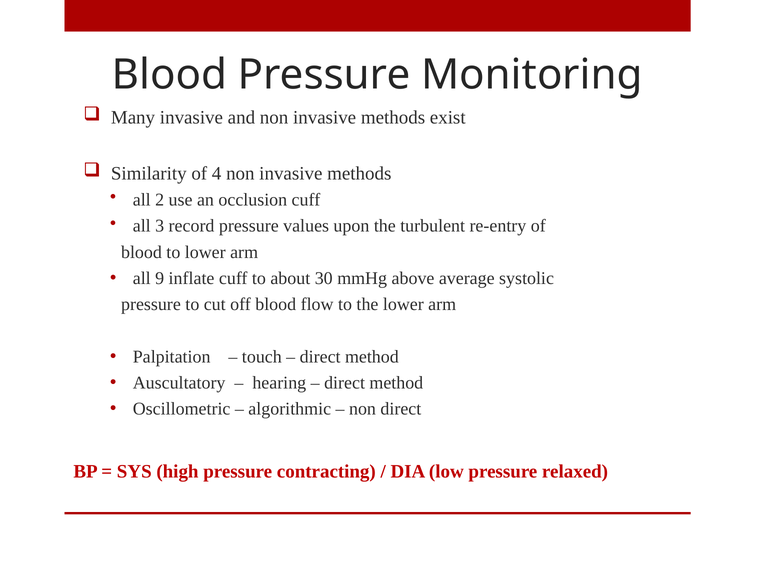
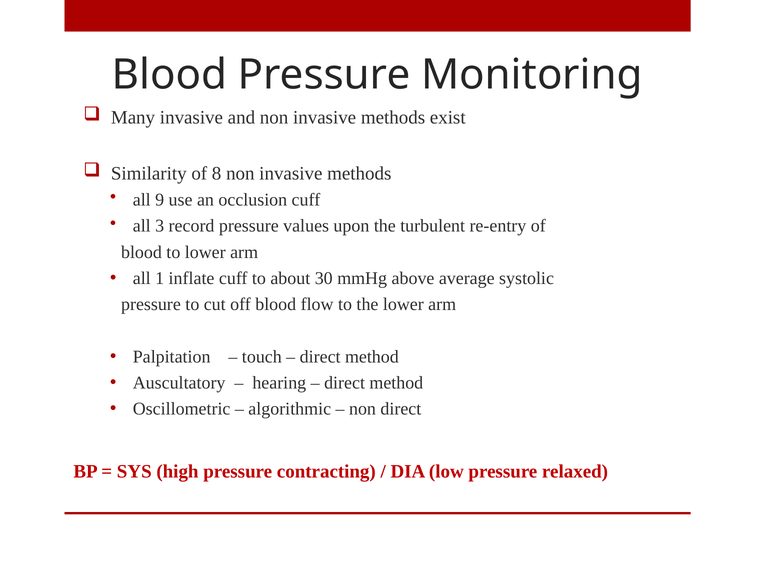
4: 4 -> 8
2: 2 -> 9
9: 9 -> 1
